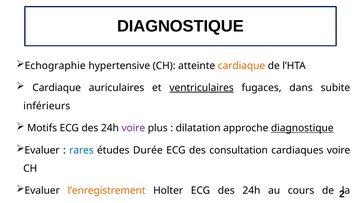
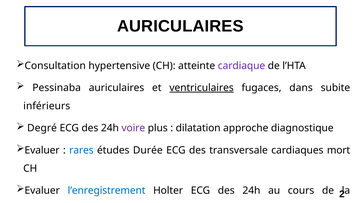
DIAGNOSTIQUE at (180, 26): DIAGNOSTIQUE -> AURICULAIRES
Echographie: Echographie -> Consultation
cardiaque at (241, 66) colour: orange -> purple
Cardiaque at (57, 88): Cardiaque -> Pessinaba
Motifs: Motifs -> Degré
diagnostique at (302, 128) underline: present -> none
consultation: consultation -> transversale
cardiaques voire: voire -> mort
l’enregistrement colour: orange -> blue
